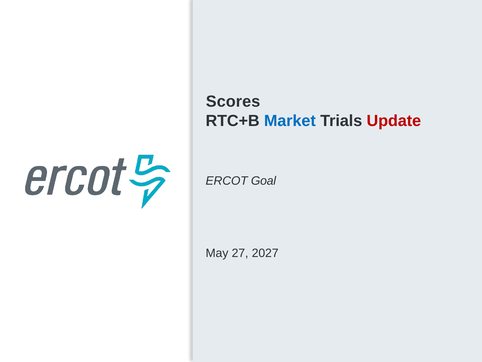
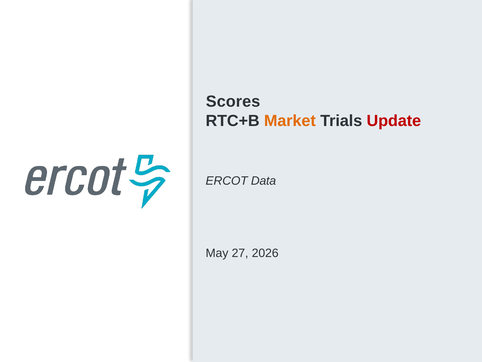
Market colour: blue -> orange
Goal: Goal -> Data
2027: 2027 -> 2026
